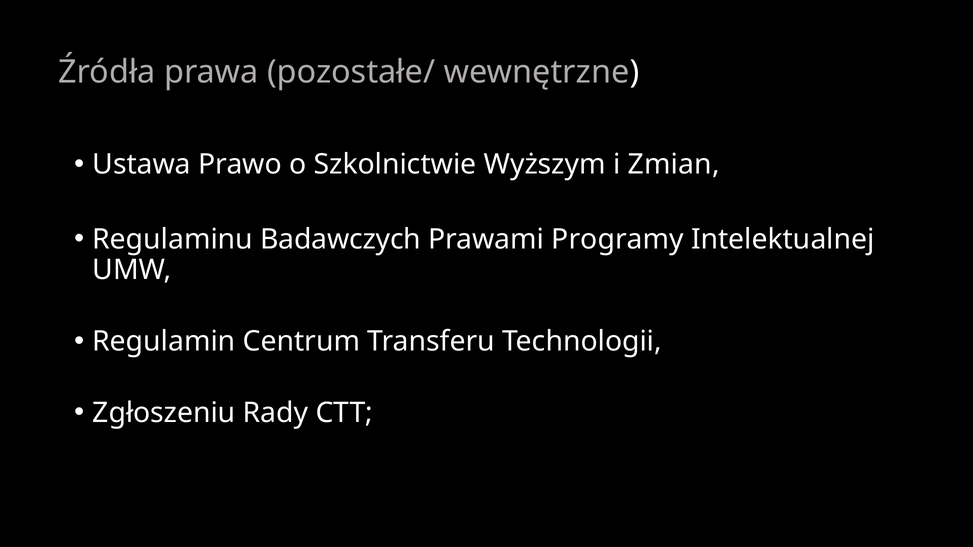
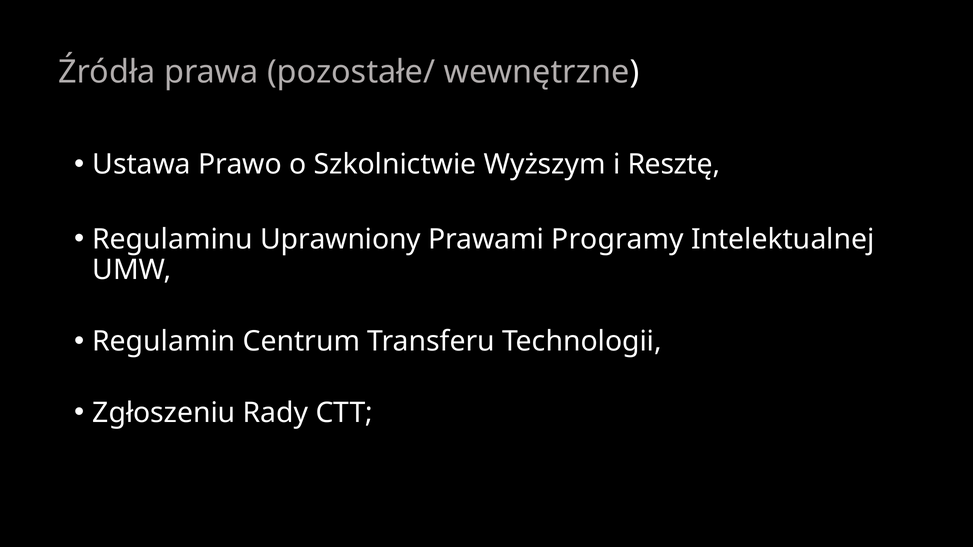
Zmian: Zmian -> Resztę
Badawczych: Badawczych -> Uprawniony
